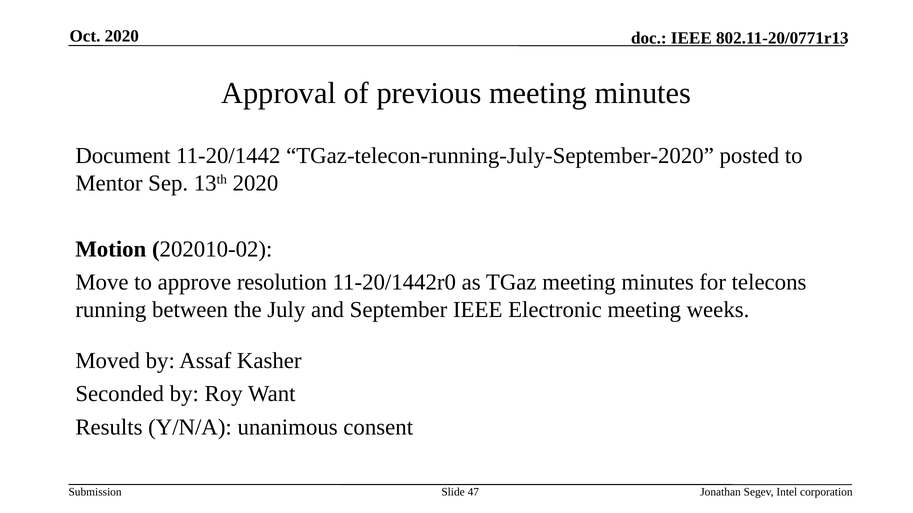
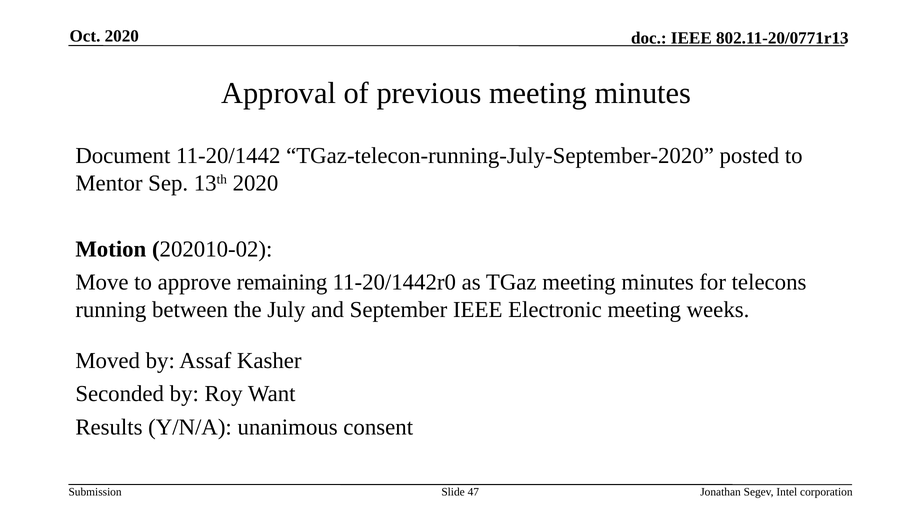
resolution: resolution -> remaining
